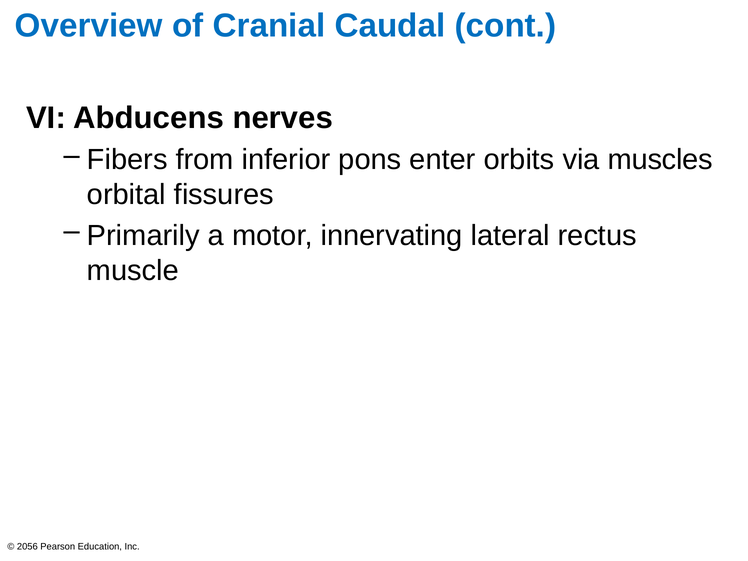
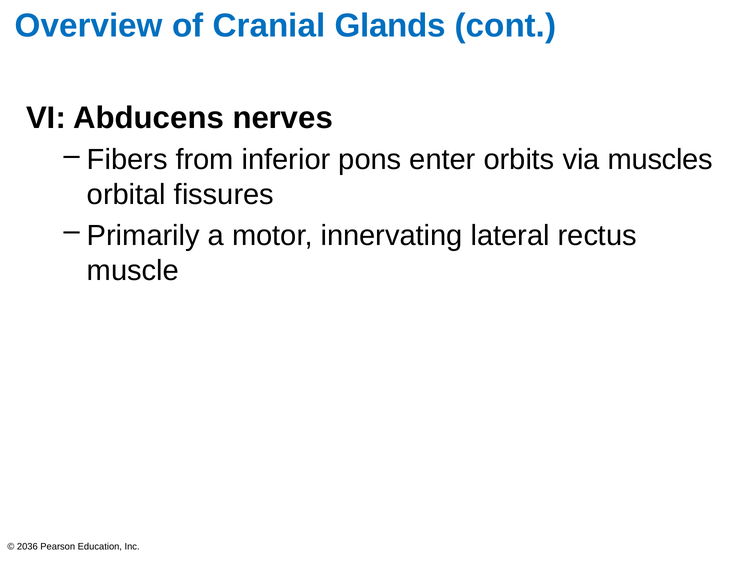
Caudal: Caudal -> Glands
2056: 2056 -> 2036
